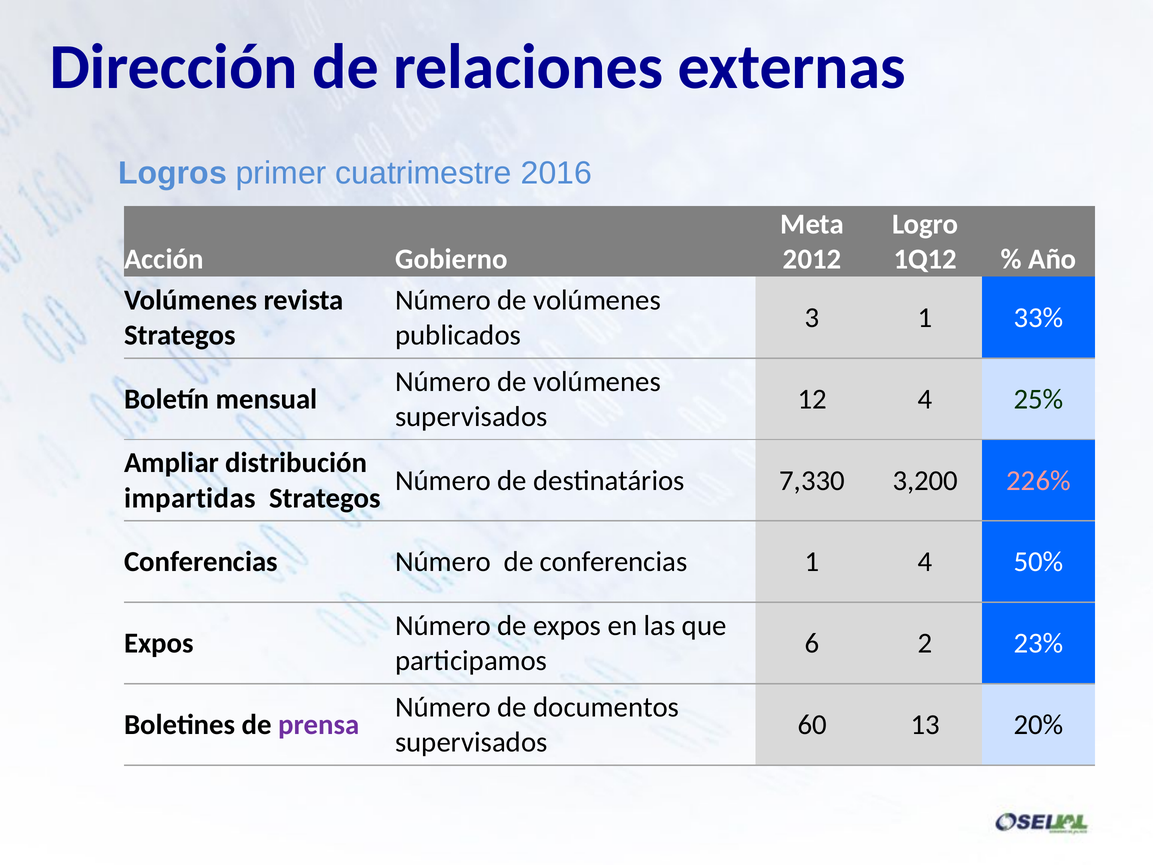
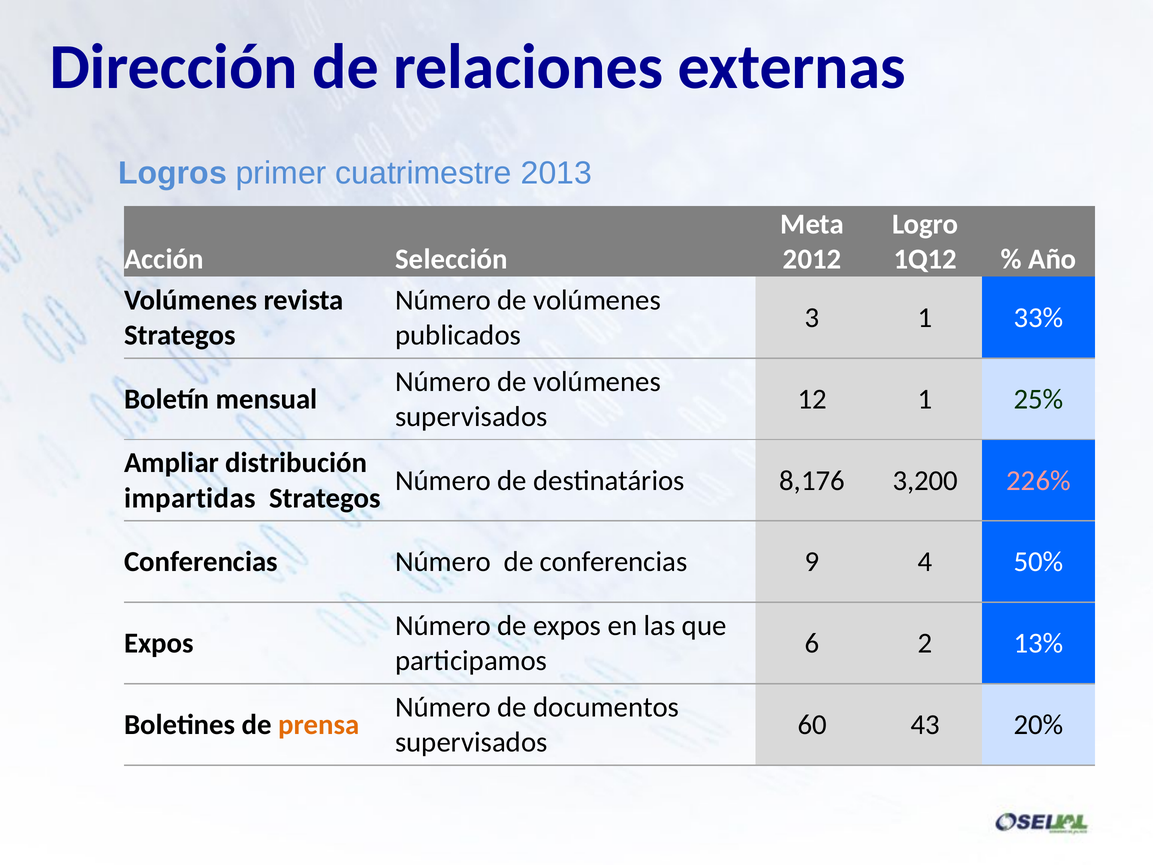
2016: 2016 -> 2013
Gobierno: Gobierno -> Selección
12 4: 4 -> 1
7,330: 7,330 -> 8,176
conferencias 1: 1 -> 9
23%: 23% -> 13%
prensa colour: purple -> orange
13: 13 -> 43
